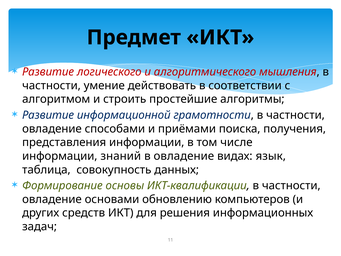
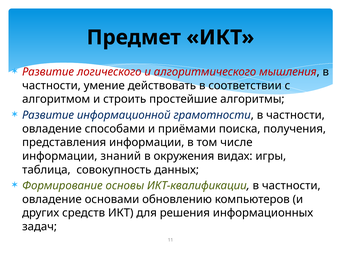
в овладение: овладение -> окружения
язык: язык -> игры
